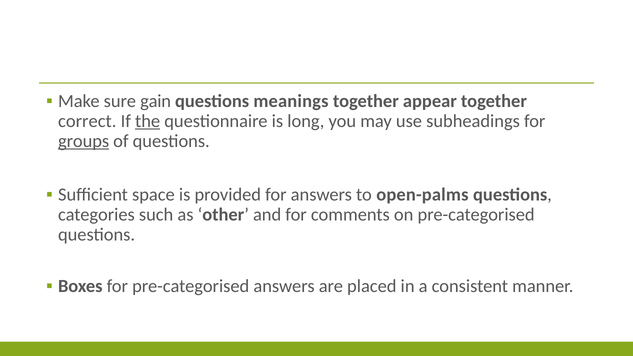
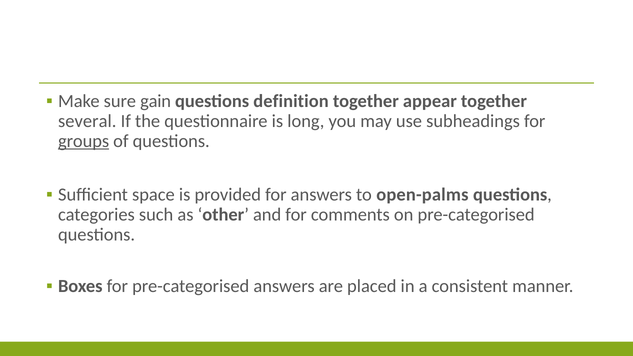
meanings: meanings -> definition
correct: correct -> several
the underline: present -> none
